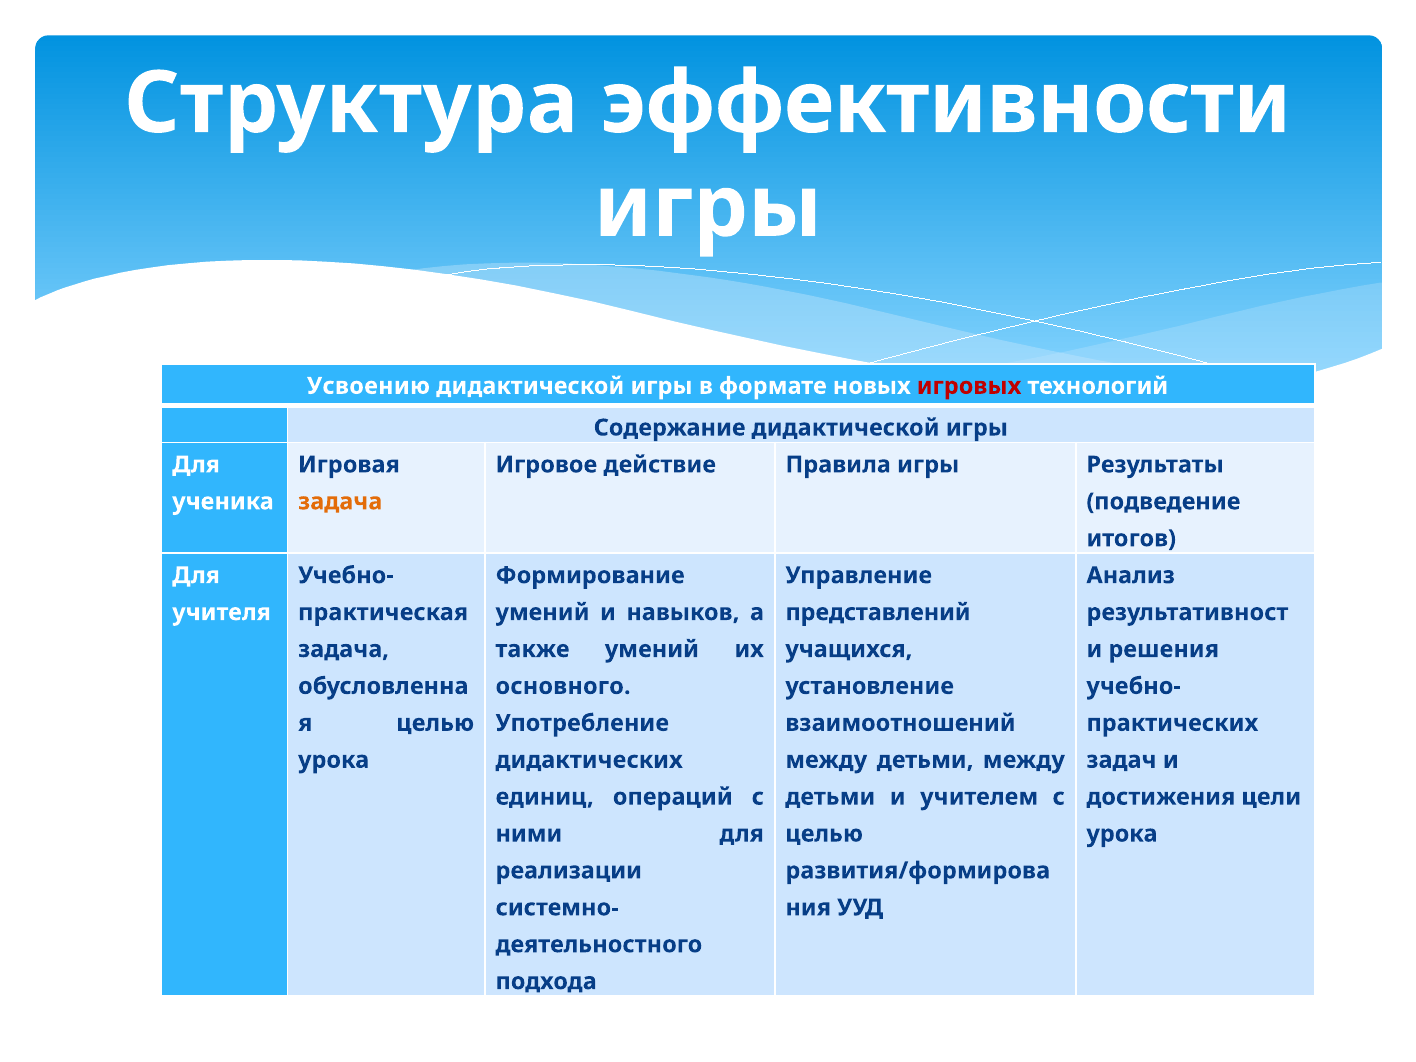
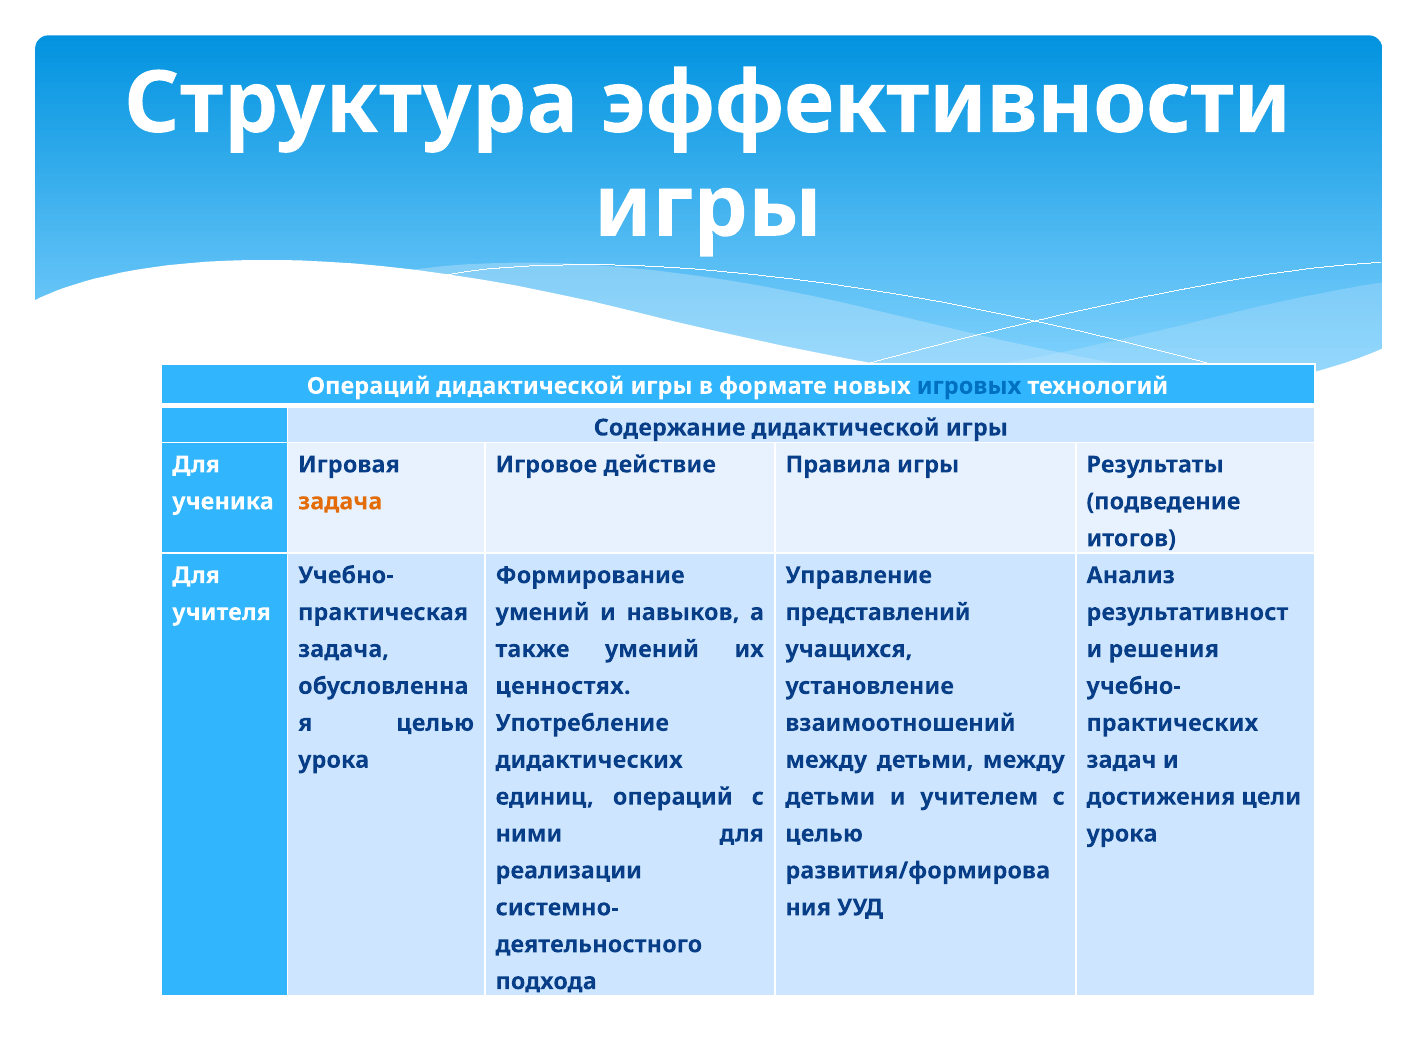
Усвоению at (368, 386): Усвоению -> Операций
игровых colour: red -> blue
основного: основного -> ценностях
